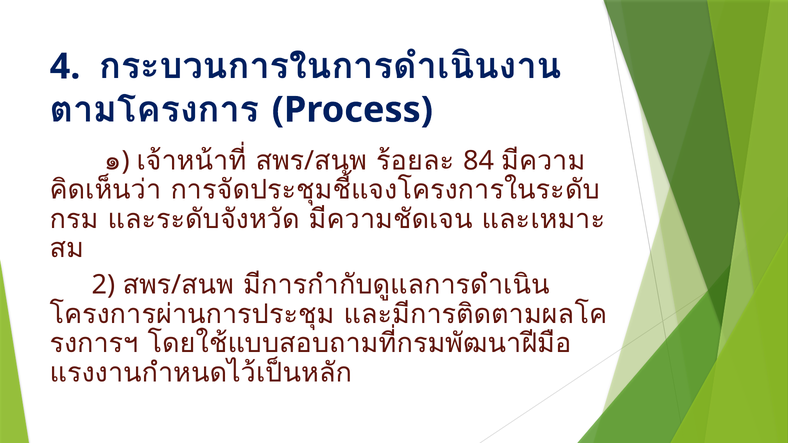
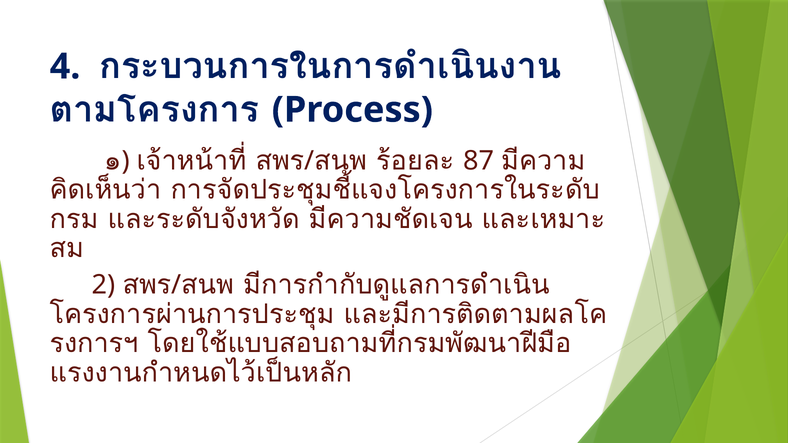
84: 84 -> 87
